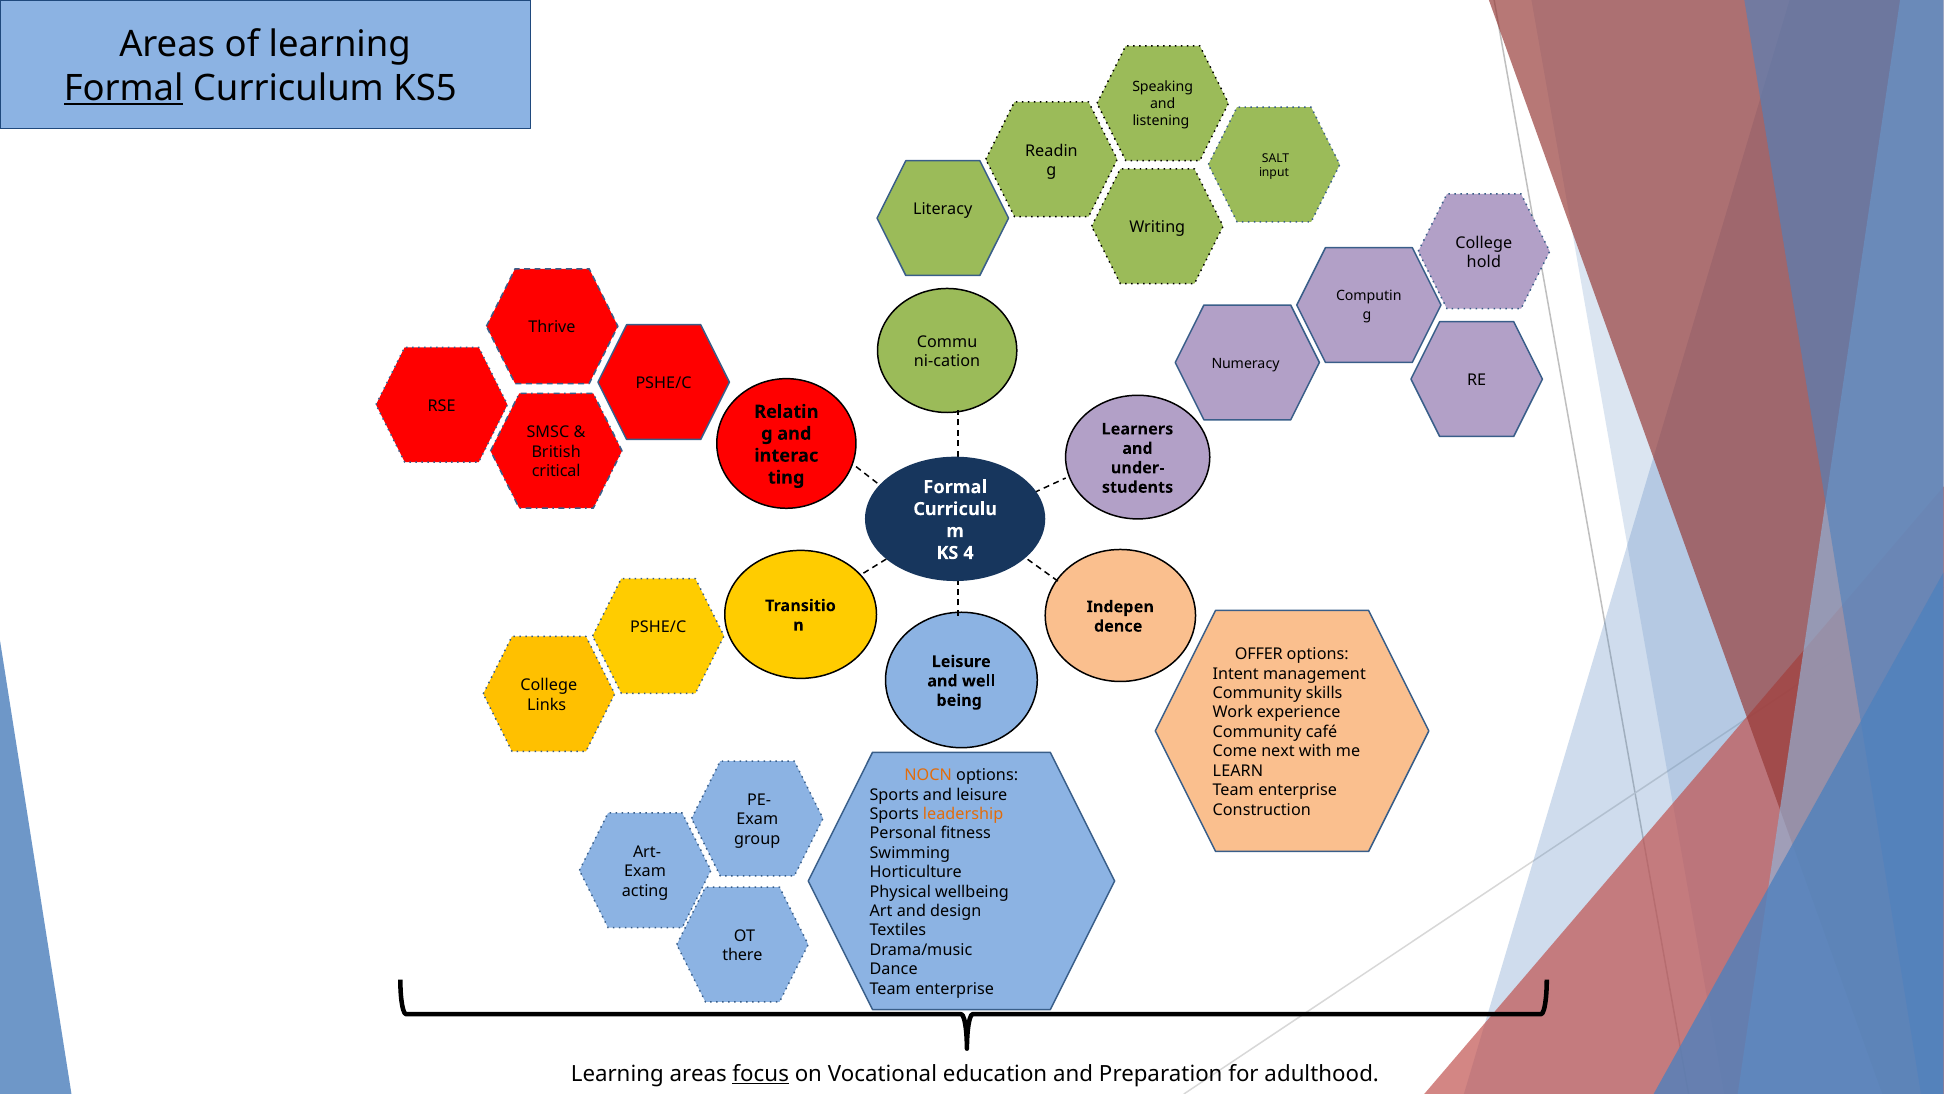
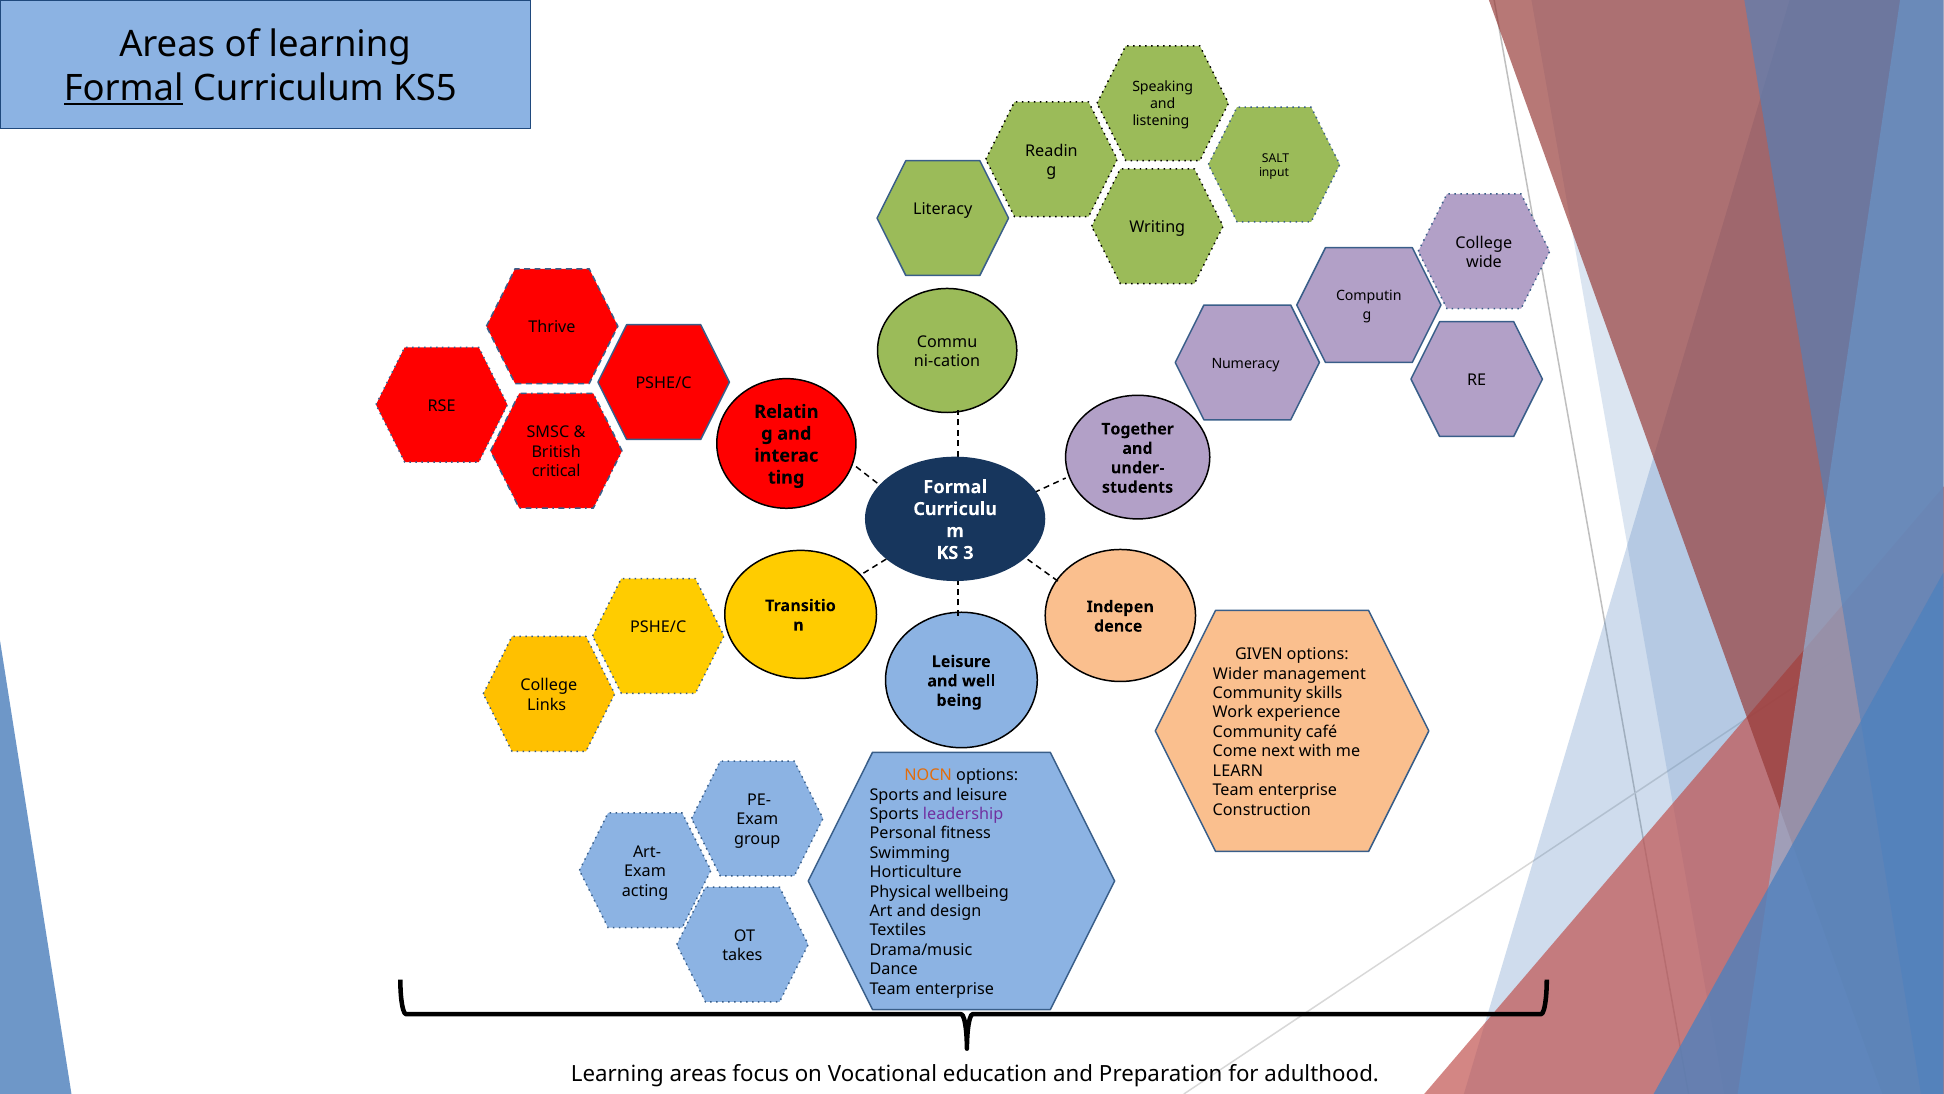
hold: hold -> wide
Learners: Learners -> Together
4: 4 -> 3
OFFER: OFFER -> GIVEN
Intent: Intent -> Wider
leadership colour: orange -> purple
there: there -> takes
focus underline: present -> none
